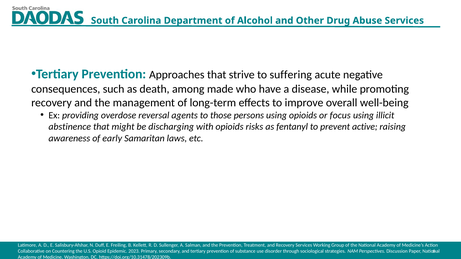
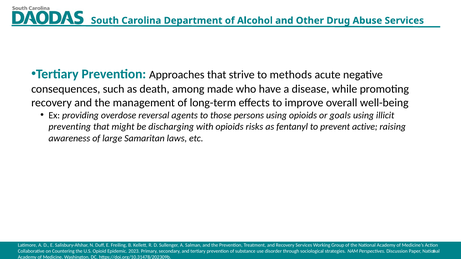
suffering: suffering -> methods
focus: focus -> goals
abstinence: abstinence -> preventing
early: early -> large
